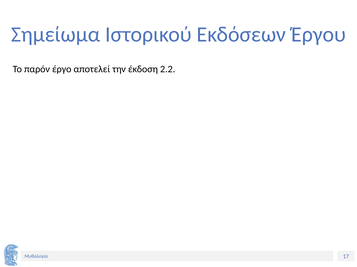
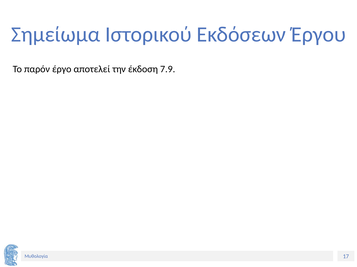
2.2: 2.2 -> 7.9
